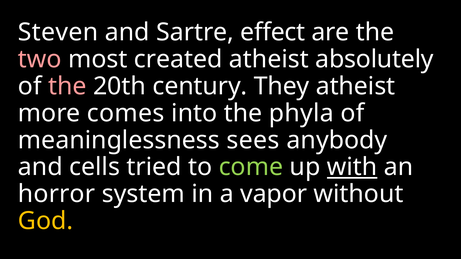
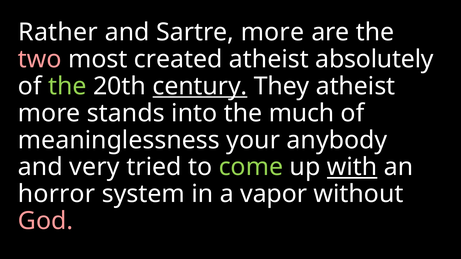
Steven: Steven -> Rather
Sartre effect: effect -> more
the at (67, 86) colour: pink -> light green
century underline: none -> present
comes: comes -> stands
phyla: phyla -> much
sees: sees -> your
cells: cells -> very
God colour: yellow -> pink
